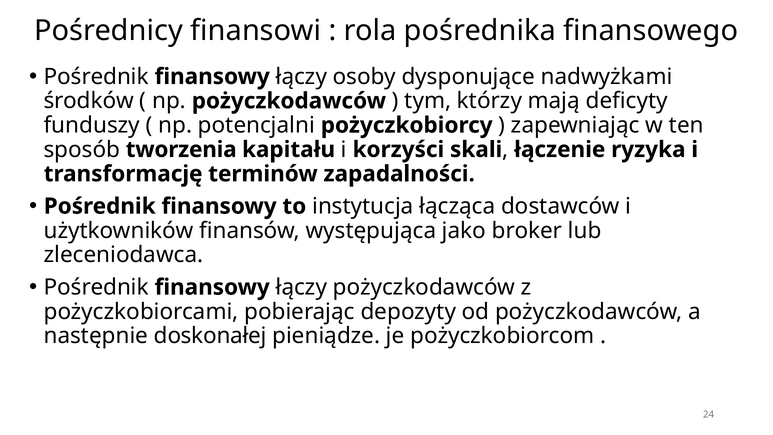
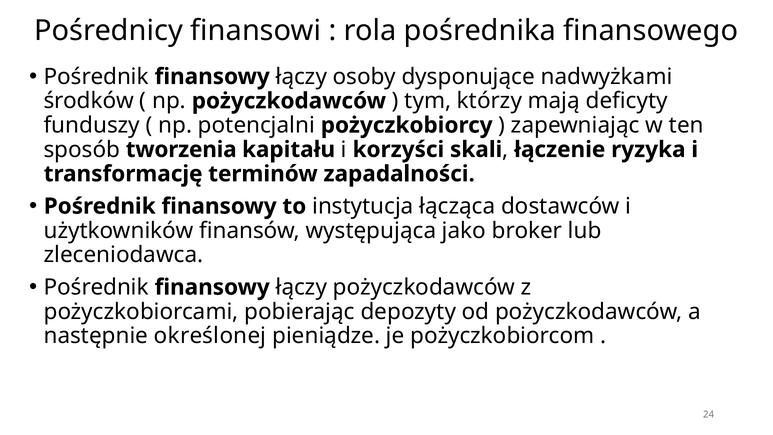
doskonałej: doskonałej -> określonej
